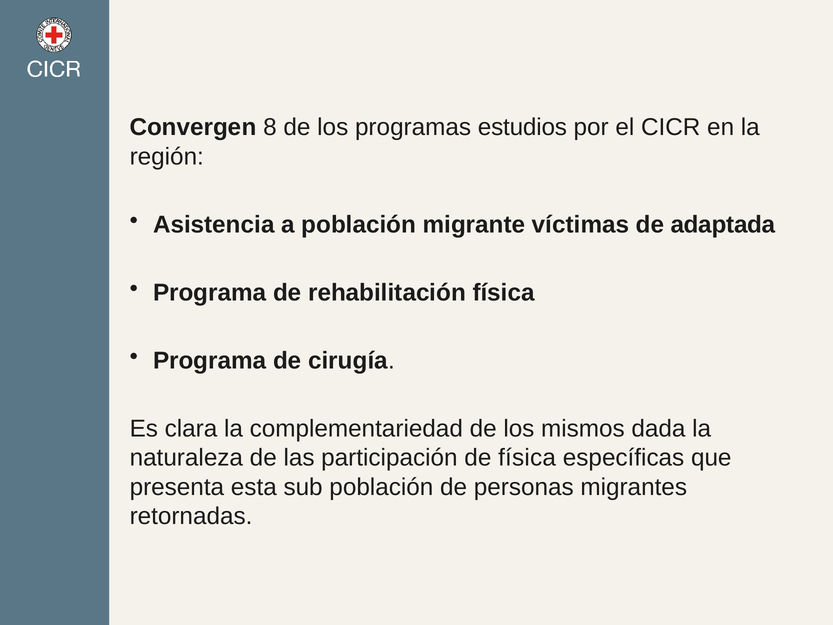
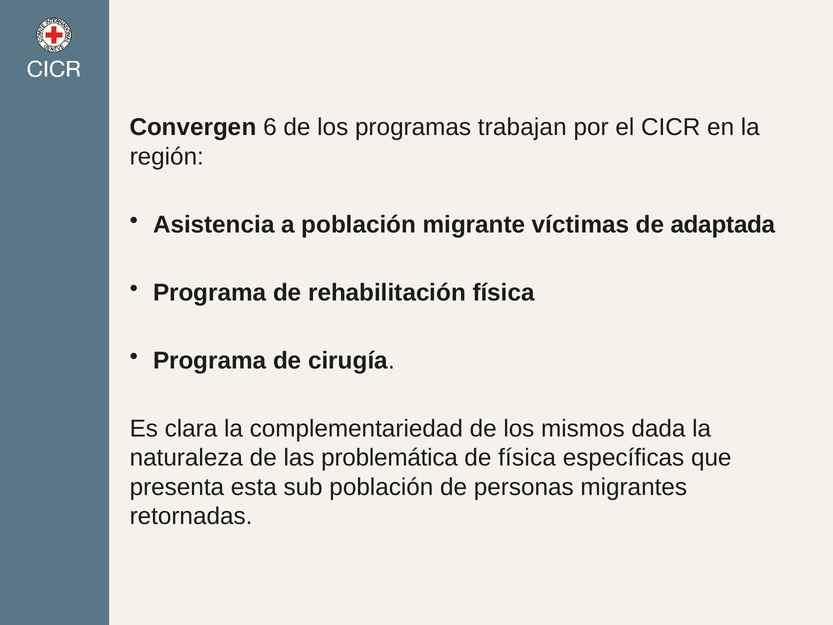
8: 8 -> 6
estudios: estudios -> trabajan
participación: participación -> problemática
